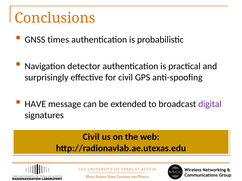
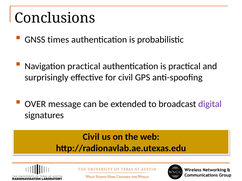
Conclusions colour: orange -> black
Navigation detector: detector -> practical
HAVE: HAVE -> OVER
